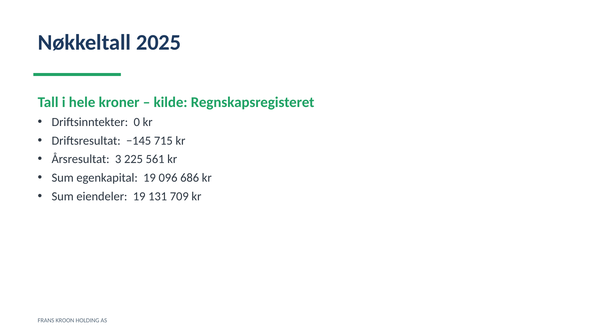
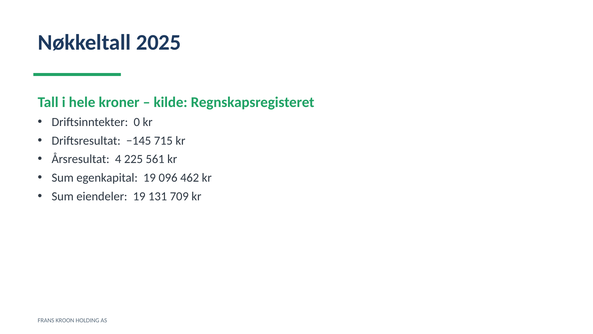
3: 3 -> 4
686: 686 -> 462
